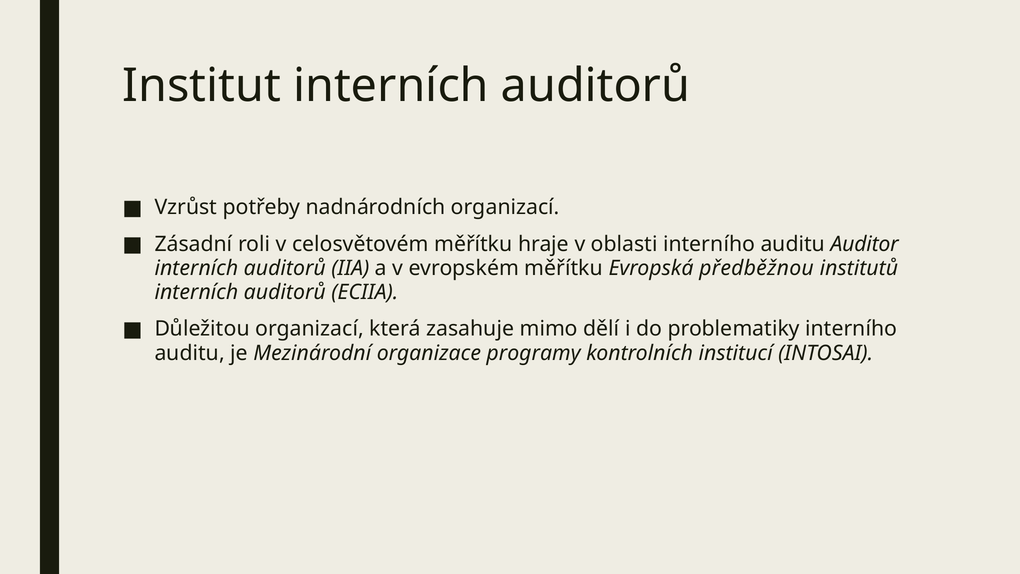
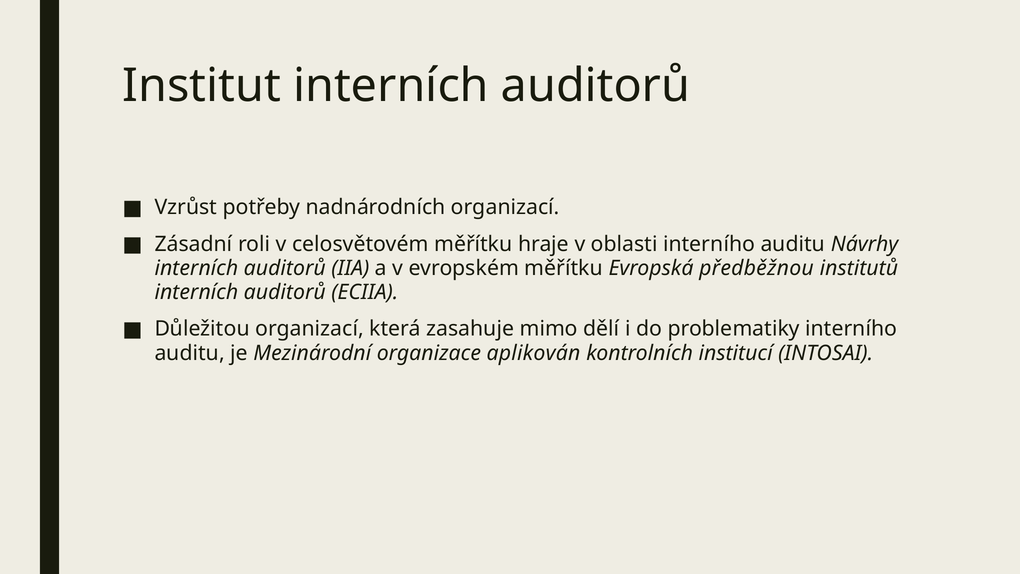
Auditor: Auditor -> Návrhy
programy: programy -> aplikován
